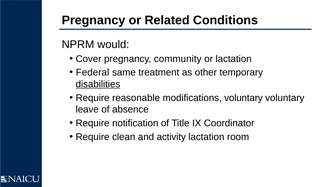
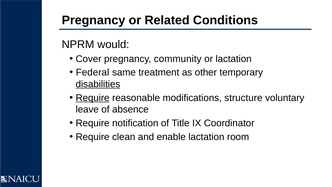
Require at (93, 98) underline: none -> present
modifications voluntary: voluntary -> structure
activity: activity -> enable
